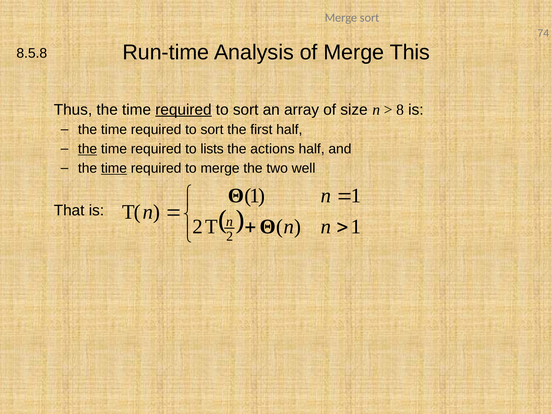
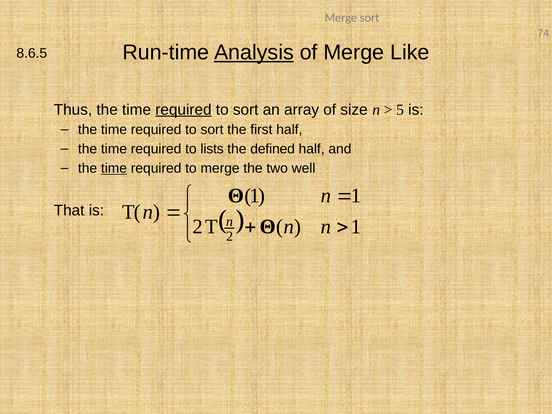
Analysis underline: none -> present
This: This -> Like
8.5.8: 8.5.8 -> 8.6.5
8: 8 -> 5
the at (88, 149) underline: present -> none
actions: actions -> defined
